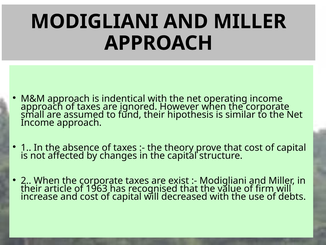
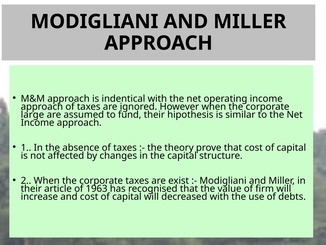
small: small -> large
